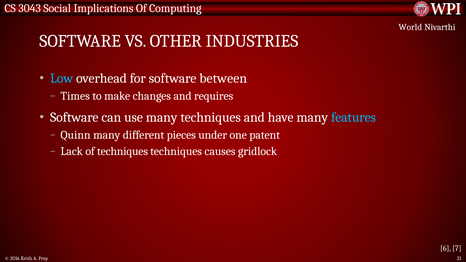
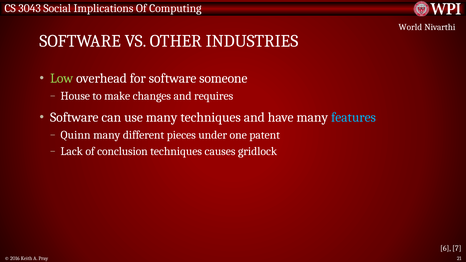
Low colour: light blue -> light green
between: between -> someone
Times: Times -> House
of techniques: techniques -> conclusion
